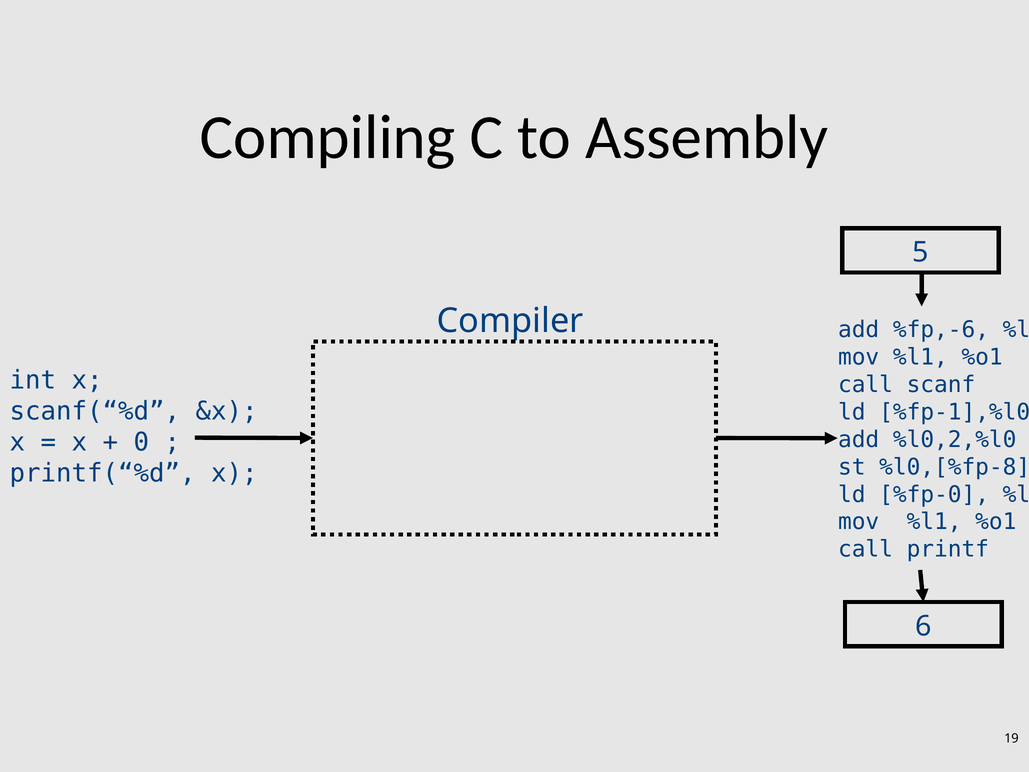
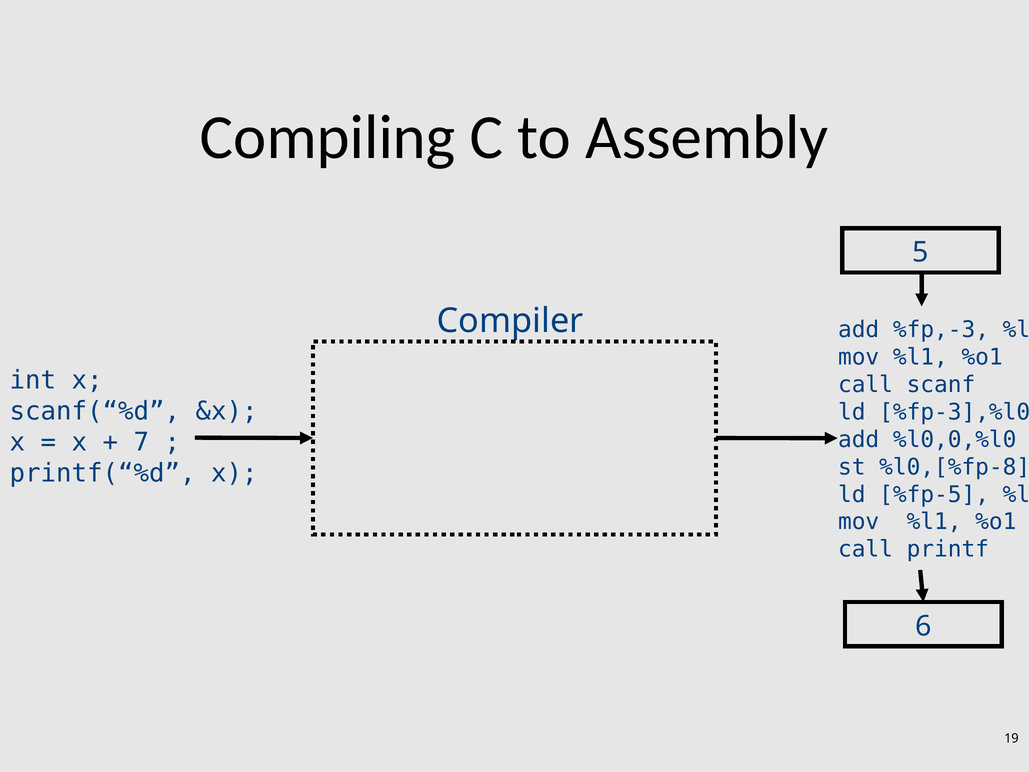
%fp,-6: %fp,-6 -> %fp,-3
%fp-1],%l0: %fp-1],%l0 -> %fp-3],%l0
%l0,2,%l0: %l0,2,%l0 -> %l0,0,%l0
0: 0 -> 7
%fp-0: %fp-0 -> %fp-5
